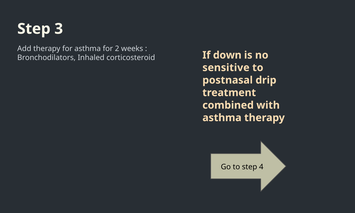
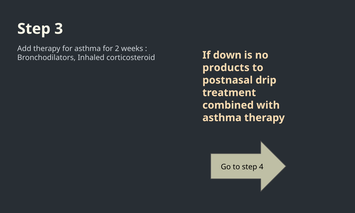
sensitive: sensitive -> products
